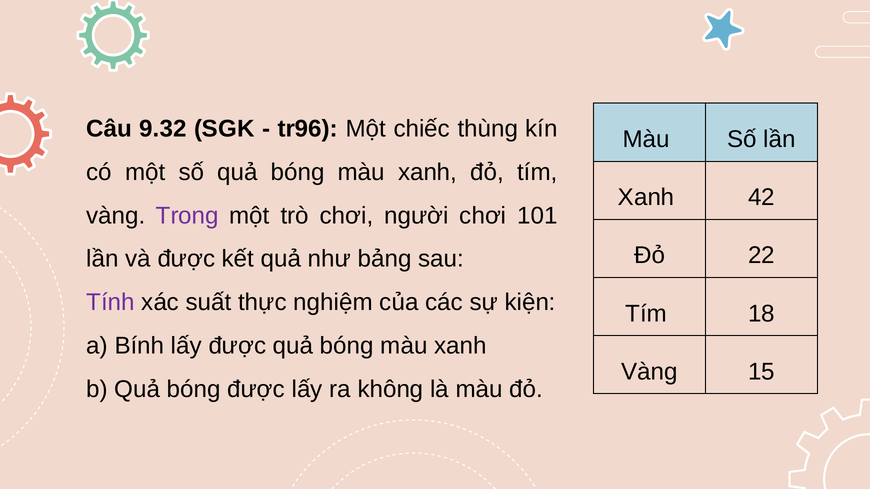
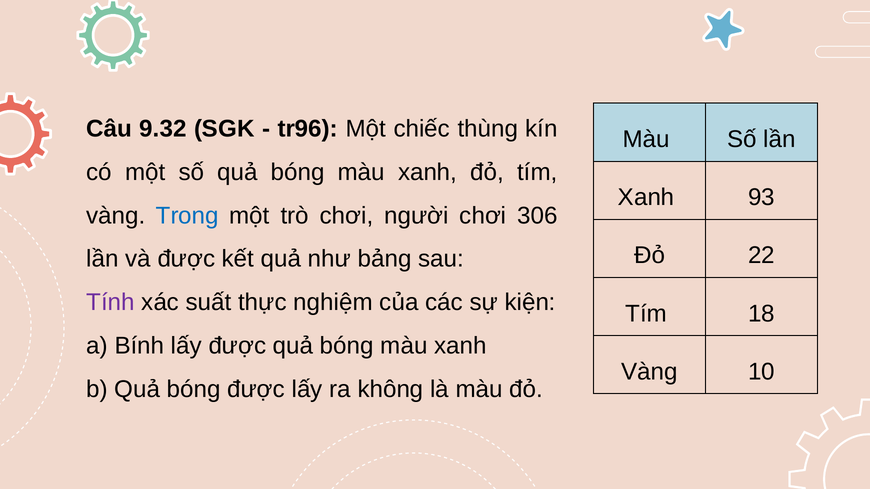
42: 42 -> 93
Trong colour: purple -> blue
101: 101 -> 306
15: 15 -> 10
